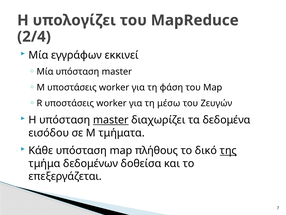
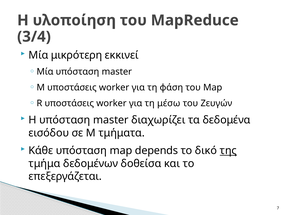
υπολογίζει: υπολογίζει -> υλοποίηση
2/4: 2/4 -> 3/4
εγγράφων: εγγράφων -> μικρότερη
master at (111, 120) underline: present -> none
πλήθους: πλήθους -> depends
